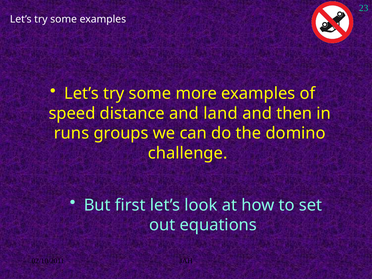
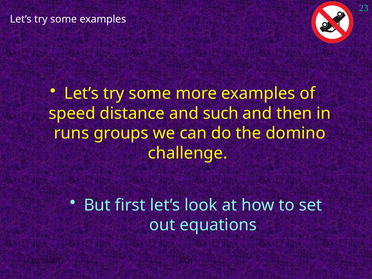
land: land -> such
